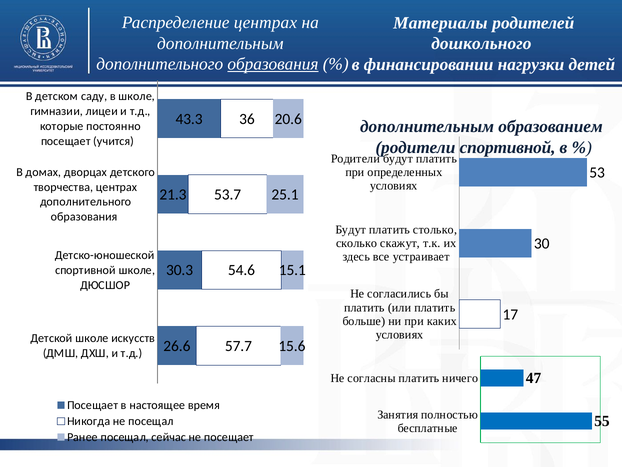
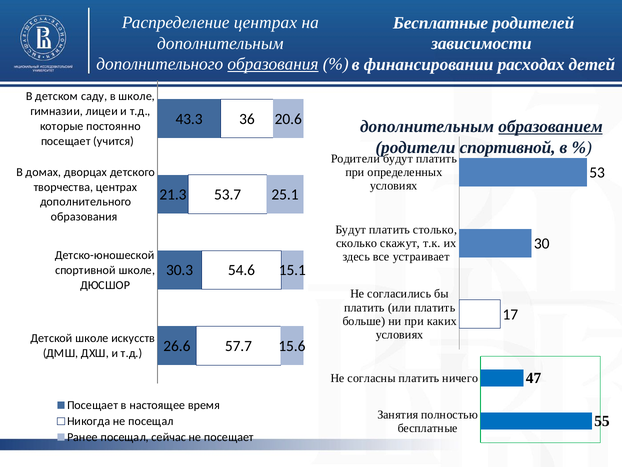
Материалы at (440, 23): Материалы -> Бесплатные
дошкольного: дошкольного -> зависимости
нагрузки: нагрузки -> расходах
образованием underline: none -> present
